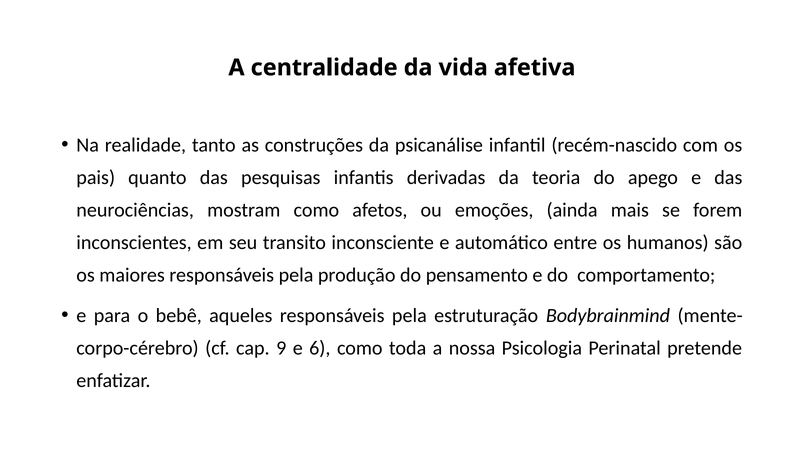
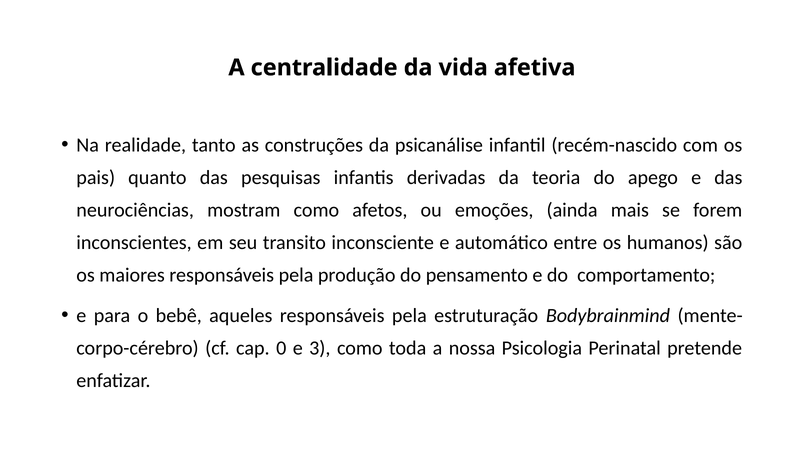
9: 9 -> 0
6: 6 -> 3
